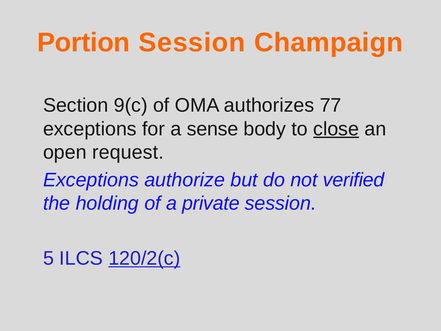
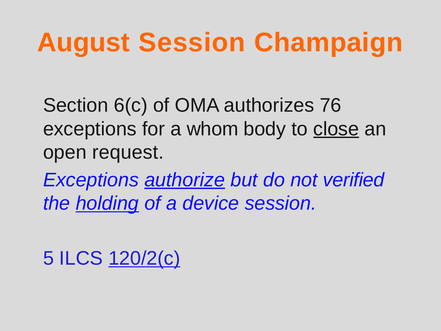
Portion: Portion -> August
9(c: 9(c -> 6(c
77: 77 -> 76
sense: sense -> whom
authorize underline: none -> present
holding underline: none -> present
private: private -> device
